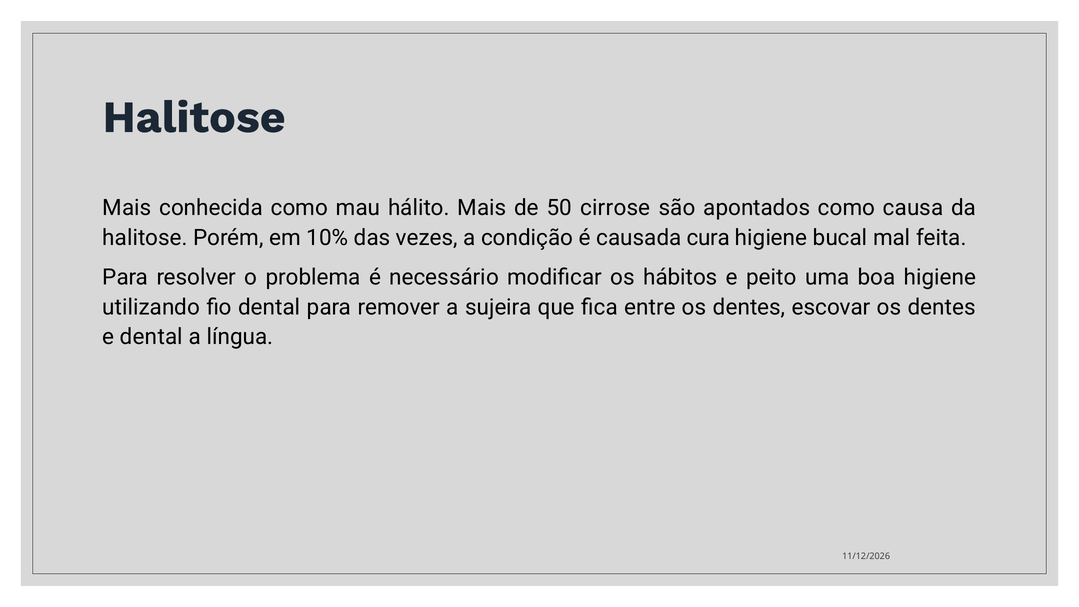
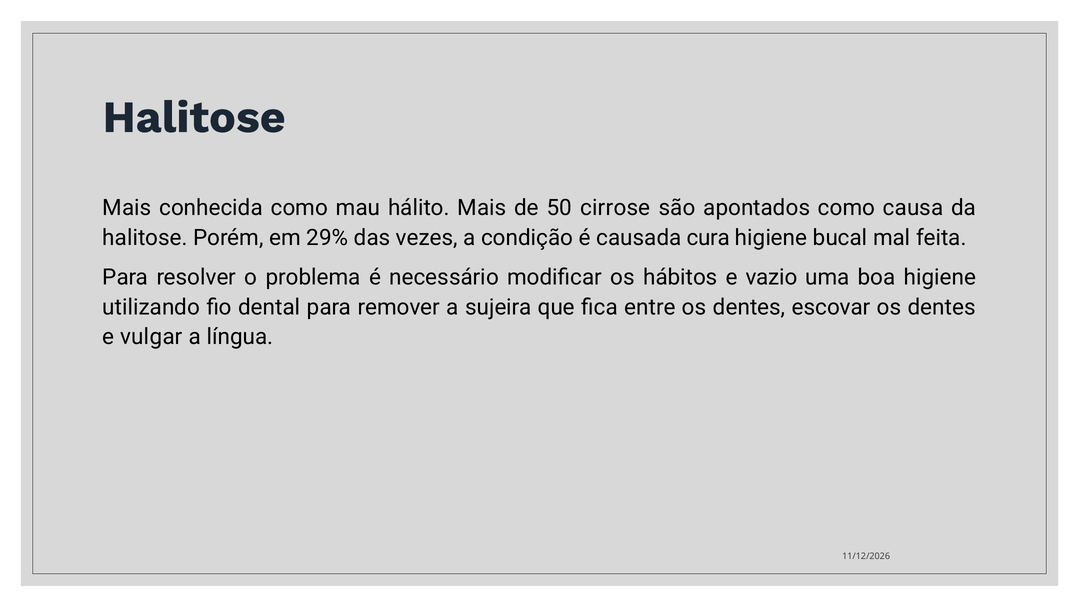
10%: 10% -> 29%
peito: peito -> vazio
e dental: dental -> vulgar
